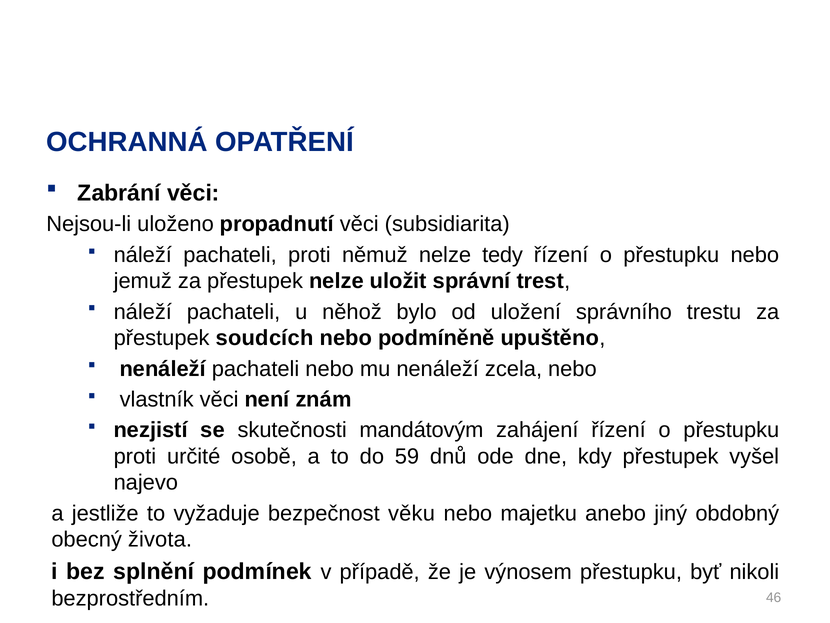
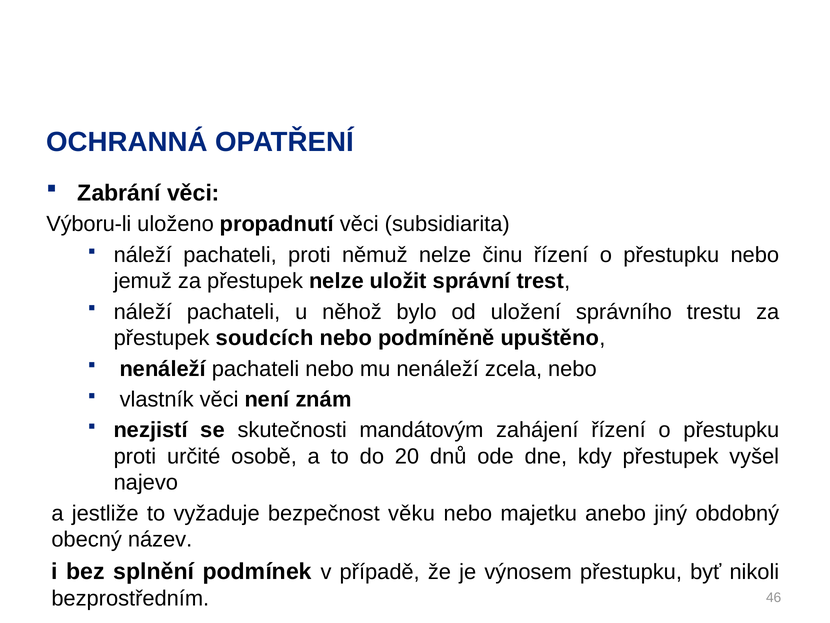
Nejsou-li: Nejsou-li -> Výboru-li
tedy: tedy -> činu
59: 59 -> 20
života: života -> název
